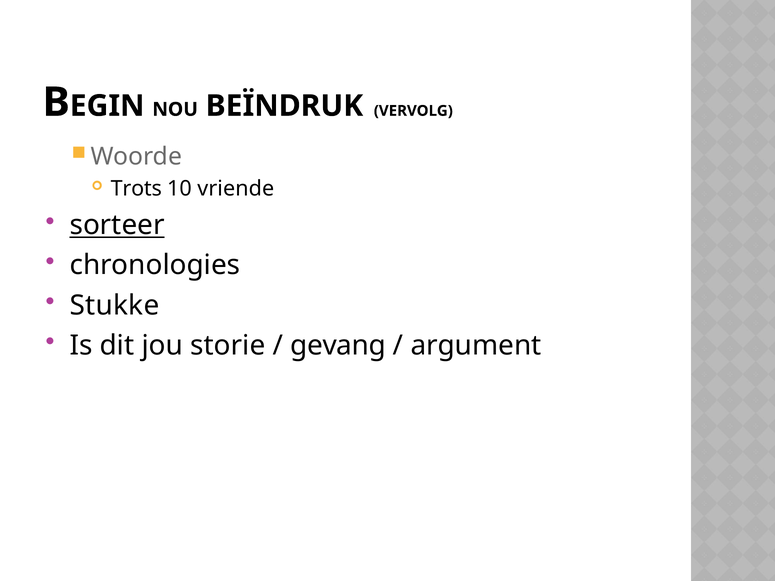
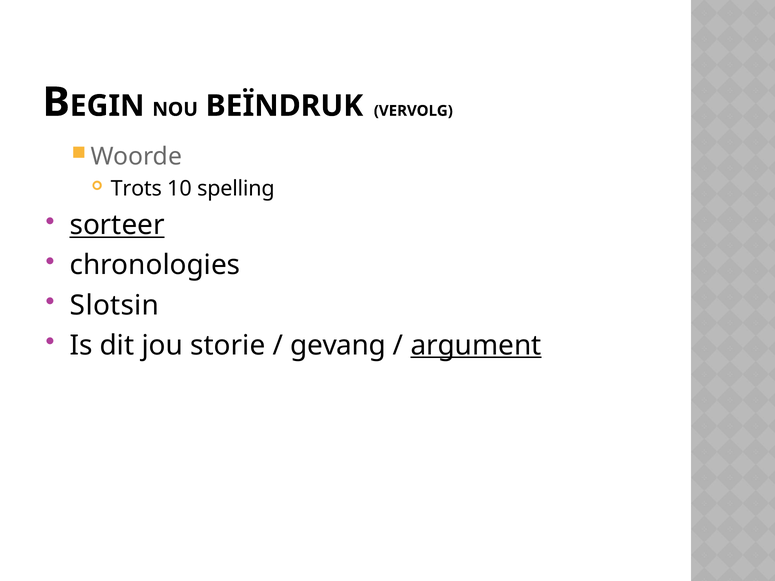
vriende: vriende -> spelling
Stukke: Stukke -> Slotsin
argument underline: none -> present
